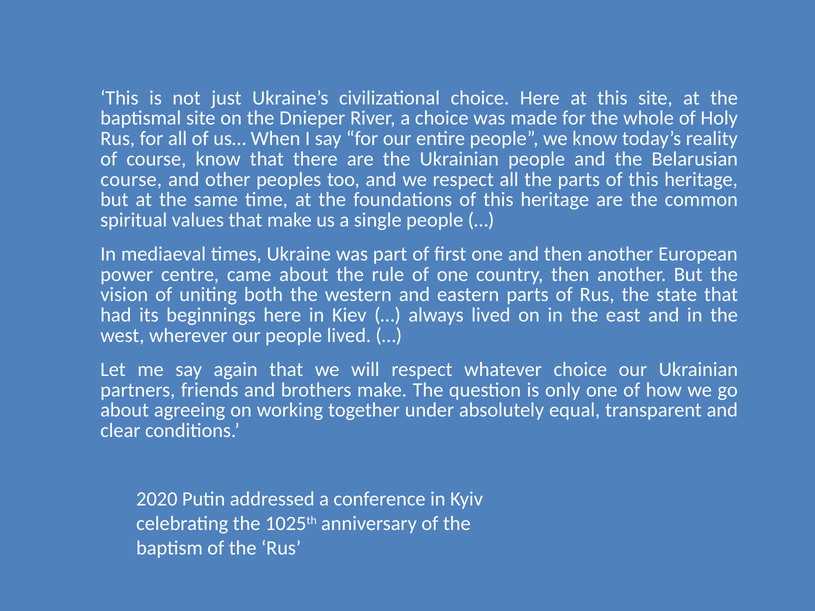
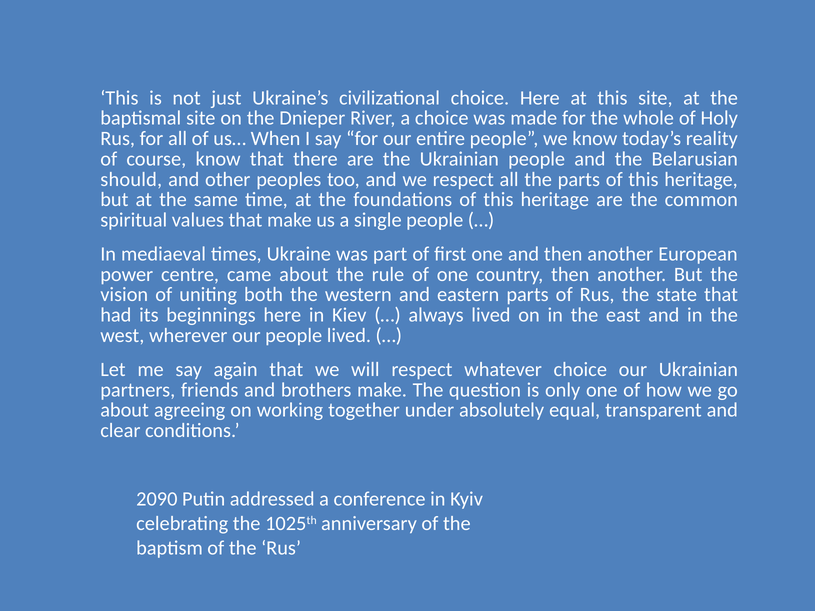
course at (131, 179): course -> should
2020: 2020 -> 2090
